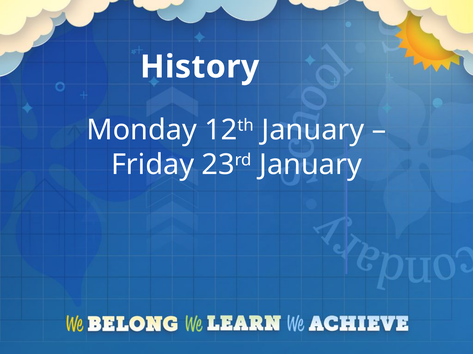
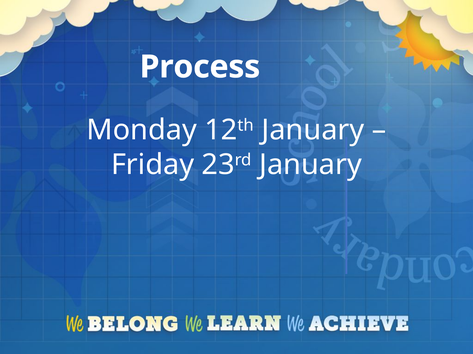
History: History -> Process
